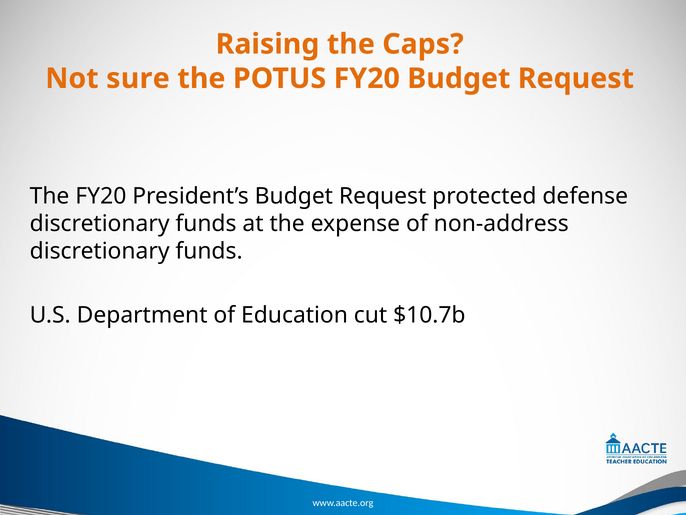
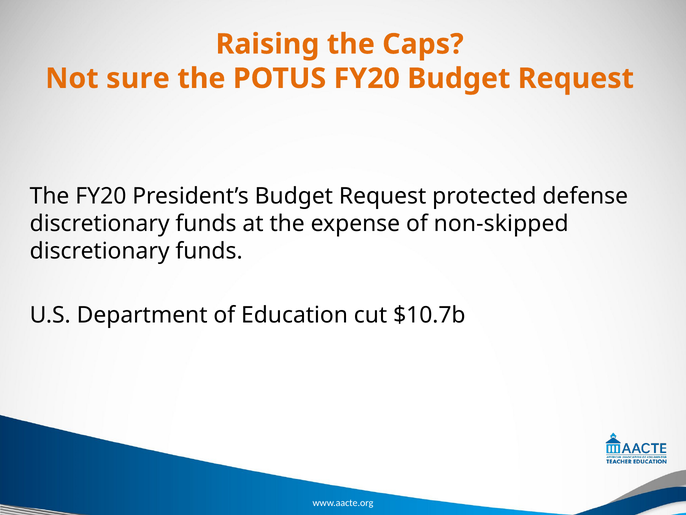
non-address: non-address -> non-skipped
